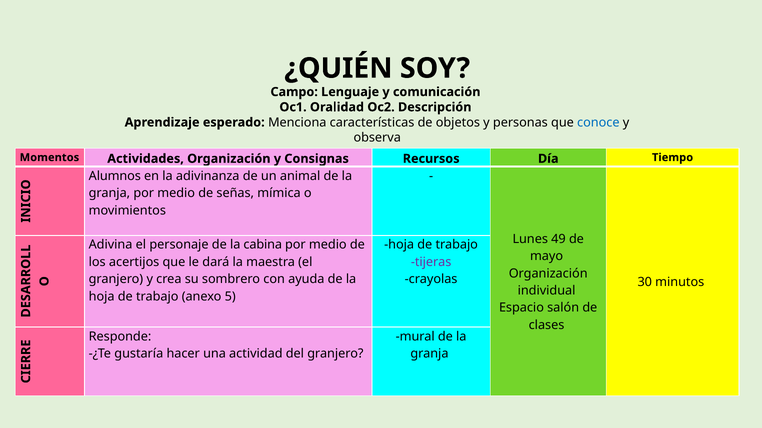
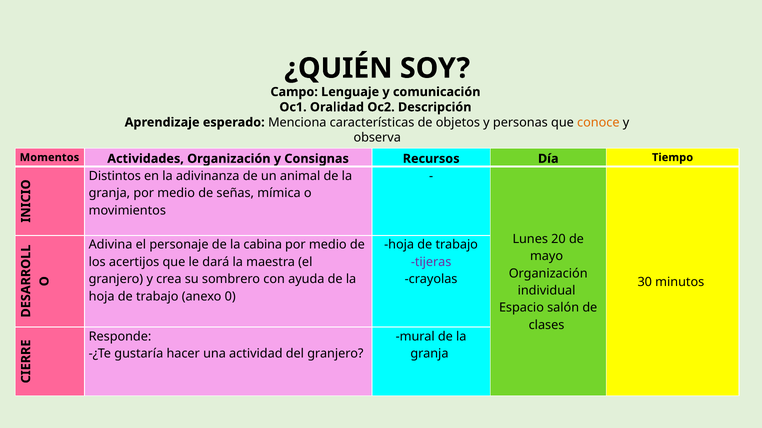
conoce colour: blue -> orange
Alumnos: Alumnos -> Distintos
49: 49 -> 20
5: 5 -> 0
